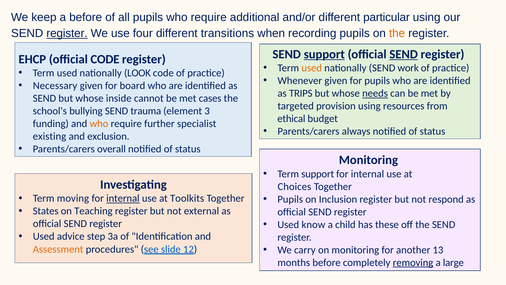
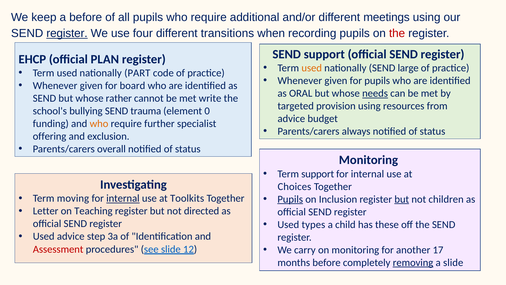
particular: particular -> meetings
the at (397, 33) colour: orange -> red
support at (324, 54) underline: present -> none
SEND at (404, 54) underline: present -> none
official CODE: CODE -> PLAN
work: work -> large
LOOK: LOOK -> PART
Necessary at (55, 86): Necessary -> Whenever
TRIPS: TRIPS -> ORAL
inside: inside -> rather
cases: cases -> write
3: 3 -> 0
ethical at (291, 119): ethical -> advice
existing: existing -> offering
Pupils at (290, 199) underline: none -> present
but at (402, 199) underline: none -> present
respond: respond -> children
States: States -> Letter
external: external -> directed
know: know -> types
13: 13 -> 17
Assessment colour: orange -> red
a large: large -> slide
